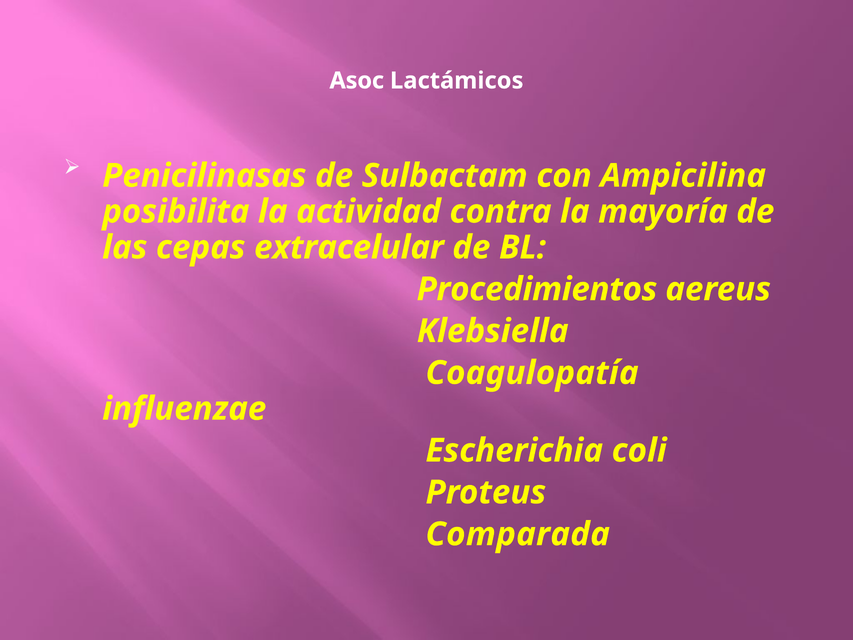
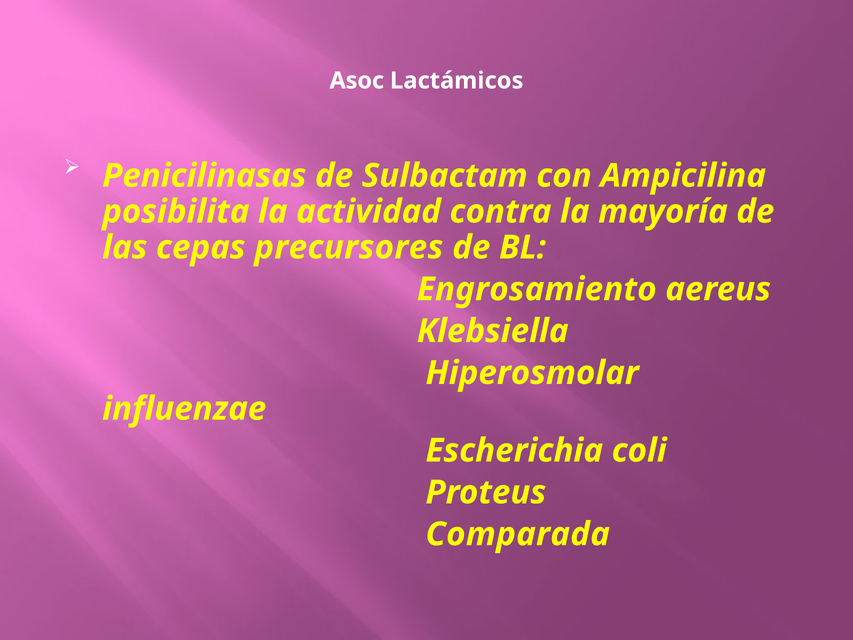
extracelular: extracelular -> precursores
Procedimientos: Procedimientos -> Engrosamiento
Coagulopatía: Coagulopatía -> Hiperosmolar
